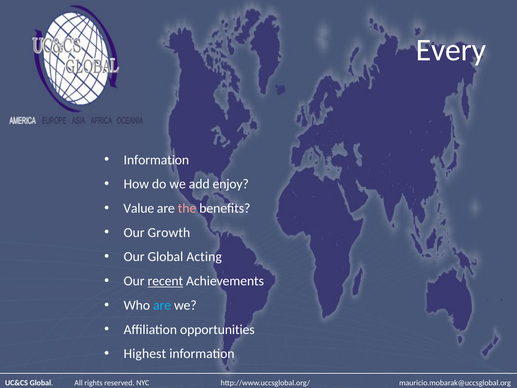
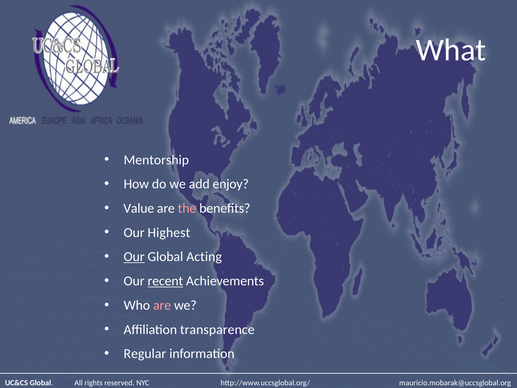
Every: Every -> What
Information at (156, 160): Information -> Mentorship
Growth: Growth -> Highest
Our at (134, 257) underline: none -> present
are at (162, 305) colour: light blue -> pink
opportunities: opportunities -> transparence
Highest: Highest -> Regular
